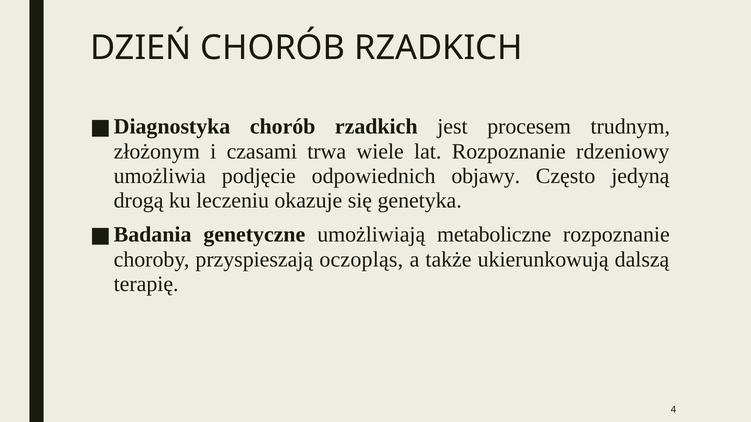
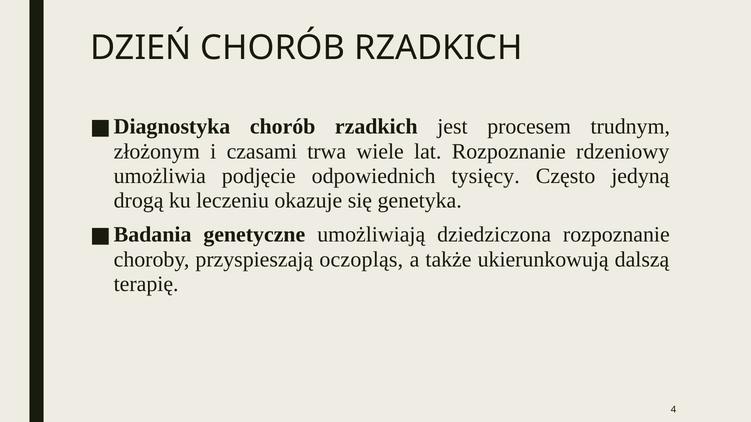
objawy: objawy -> tysięcy
metaboliczne: metaboliczne -> dziedziczona
